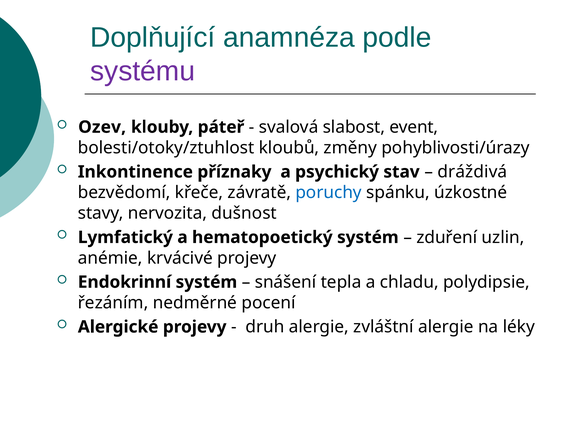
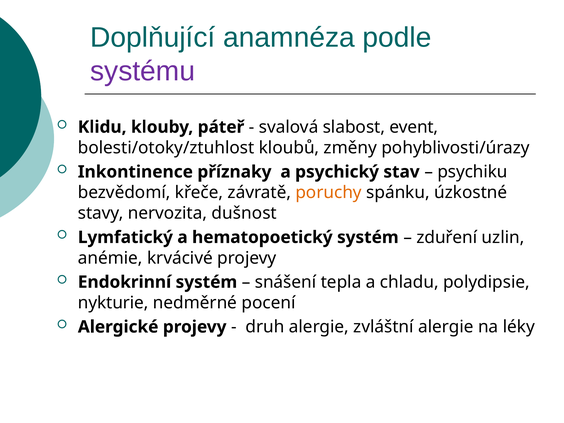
Ozev: Ozev -> Klidu
dráždivá: dráždivá -> psychiku
poruchy colour: blue -> orange
řezáním: řezáním -> nykturie
